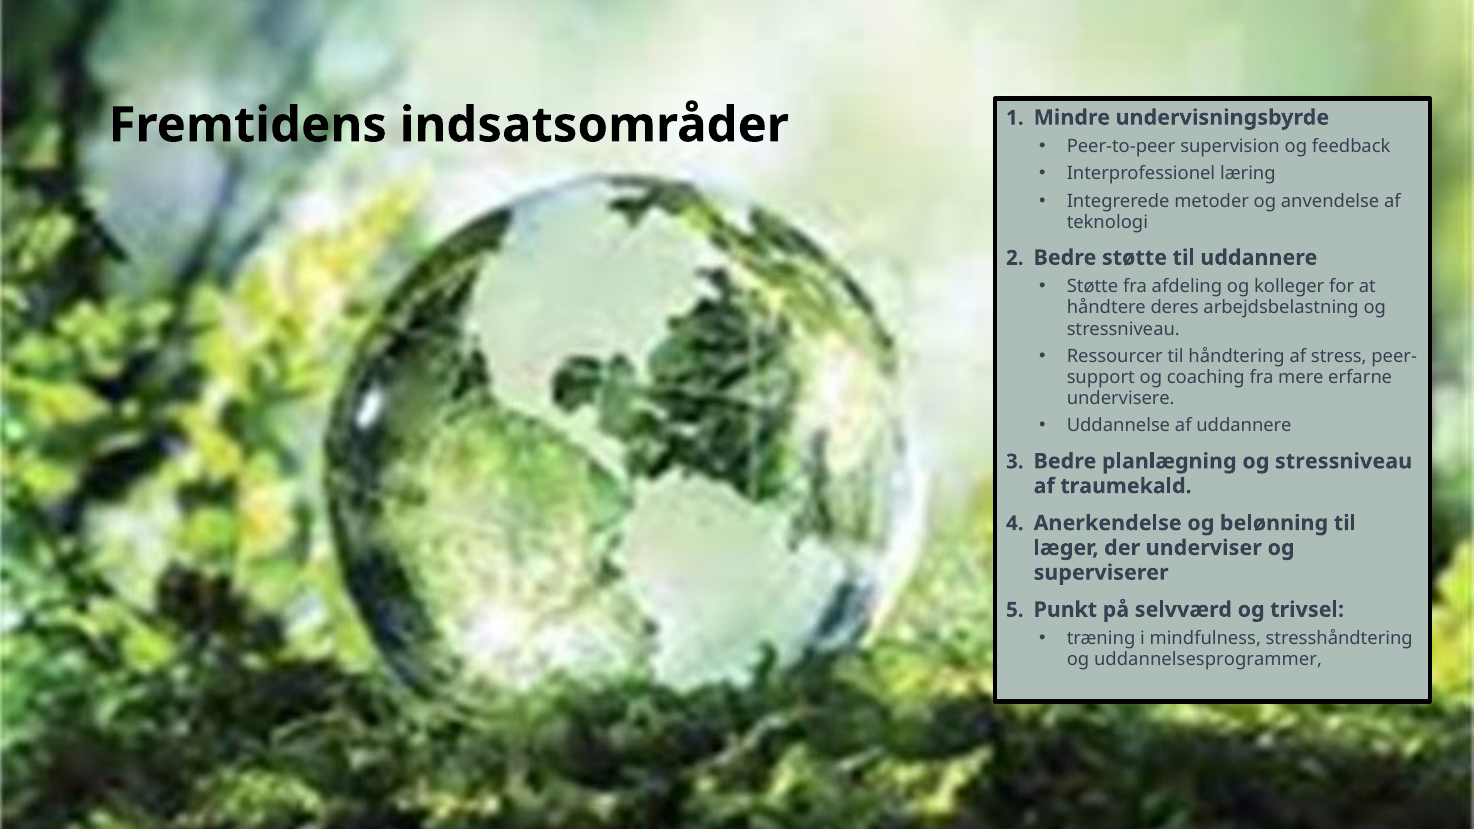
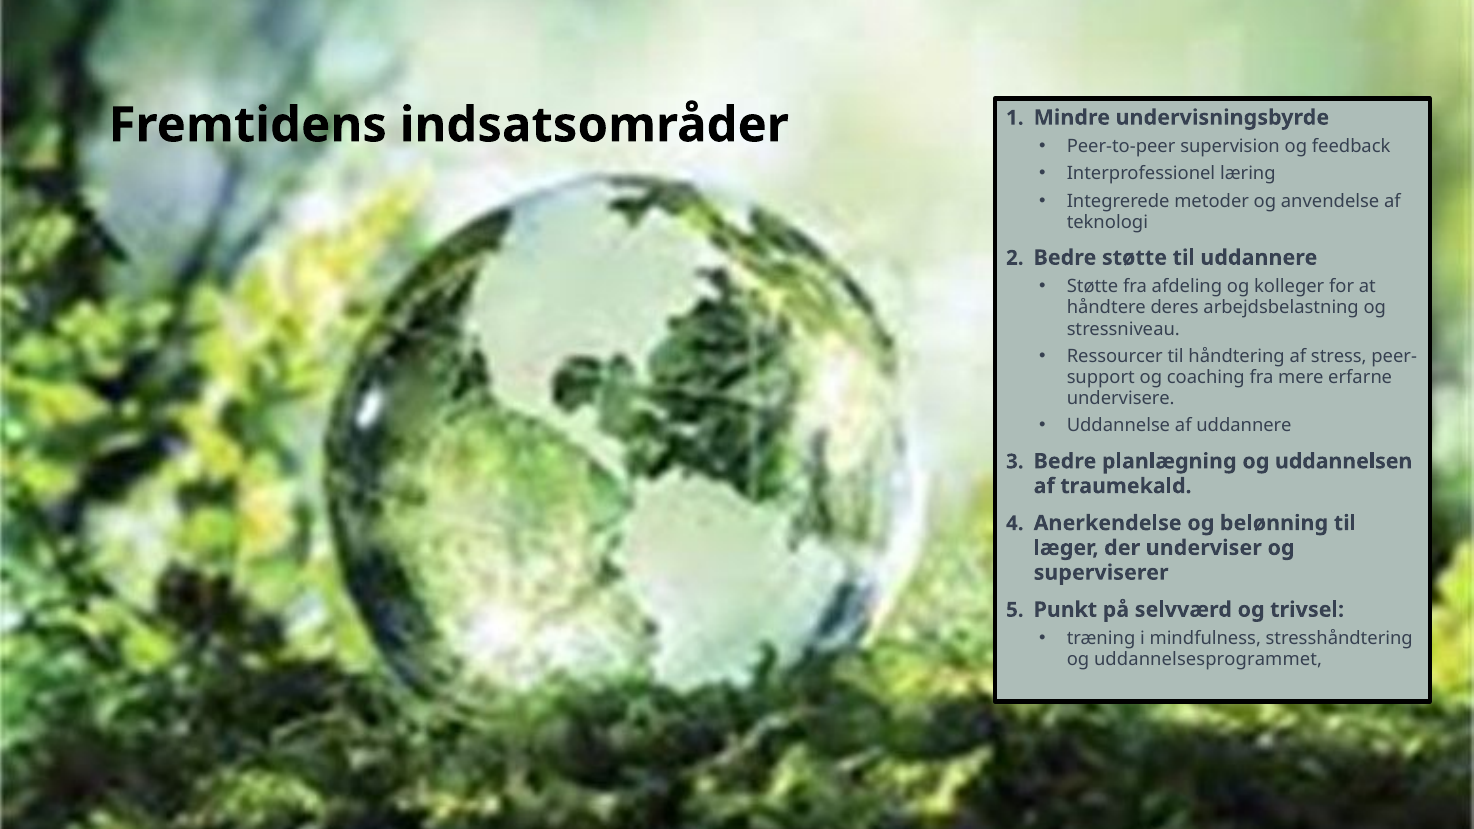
planlægning og stressniveau: stressniveau -> uddannelsen
uddannelsesprogrammer: uddannelsesprogrammer -> uddannelsesprogrammet
